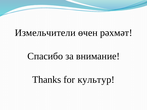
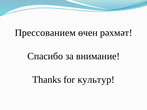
Измельчители: Измельчители -> Прессованием
